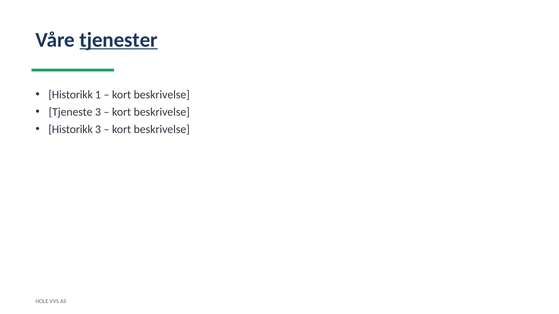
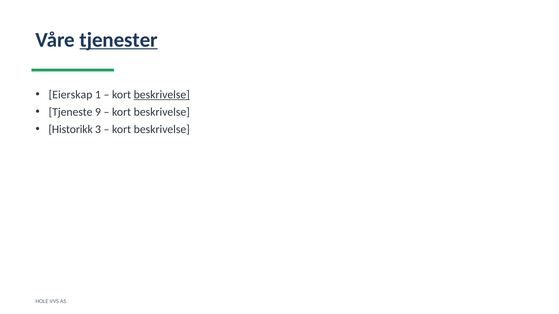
Historikk at (71, 95): Historikk -> Eierskap
beskrivelse at (162, 95) underline: none -> present
Tjeneste 3: 3 -> 9
